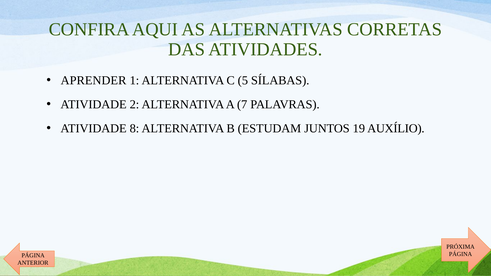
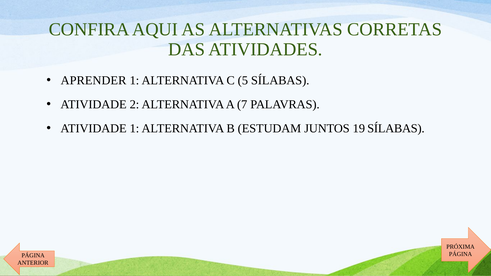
ATIVIDADE 8: 8 -> 1
19 AUXÍLIO: AUXÍLIO -> SÍLABAS
